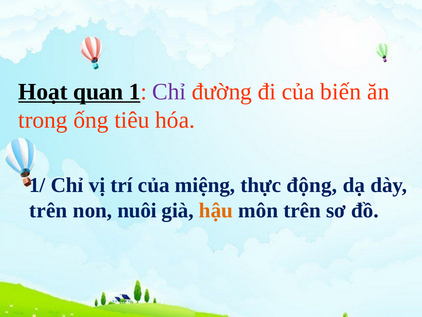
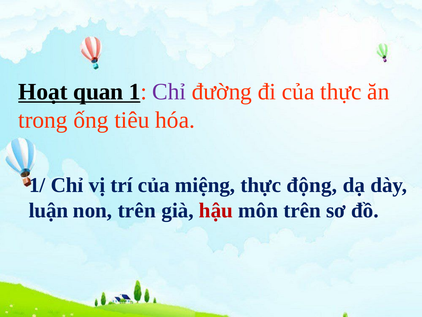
của biến: biến -> thực
trên at (48, 210): trên -> luận
non nuôi: nuôi -> trên
hậu colour: orange -> red
